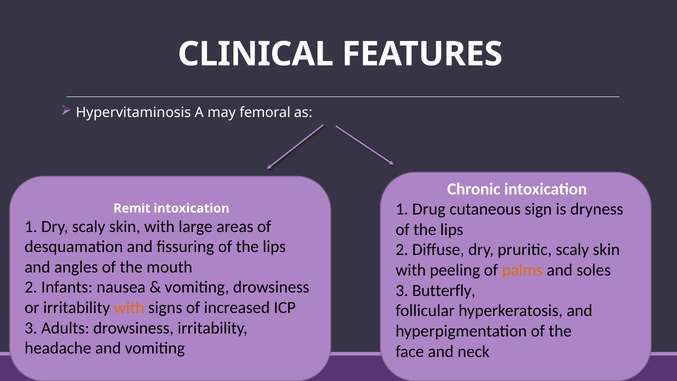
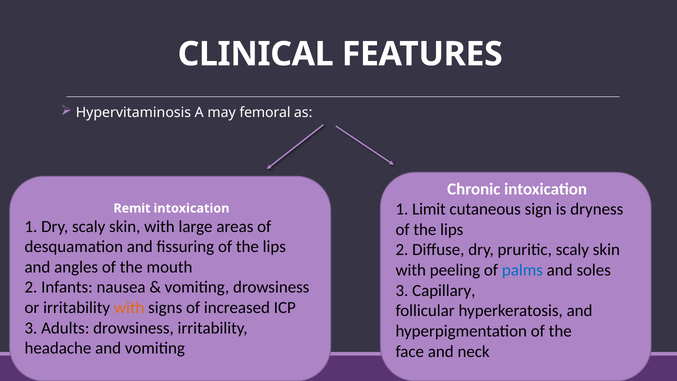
Drug: Drug -> Limit
palms colour: orange -> blue
Butterfly: Butterfly -> Capillary
